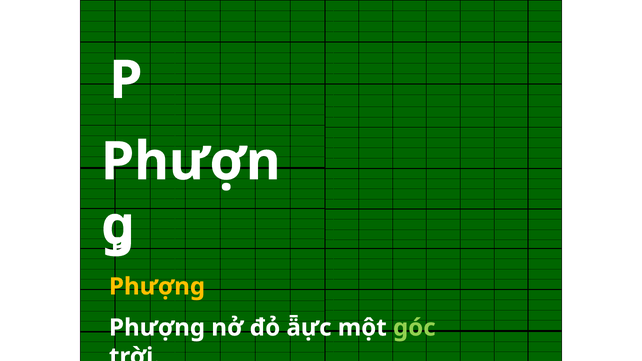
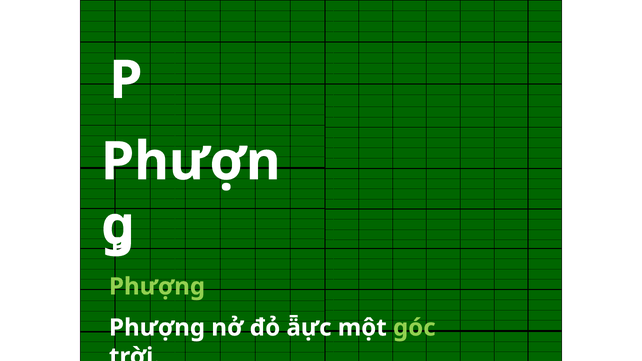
Phượng at (157, 287) colour: yellow -> light green
